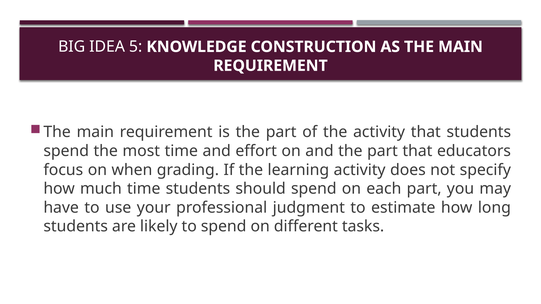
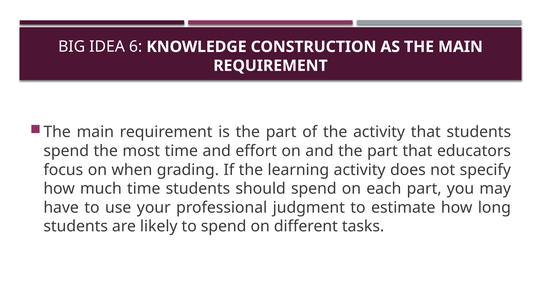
5: 5 -> 6
